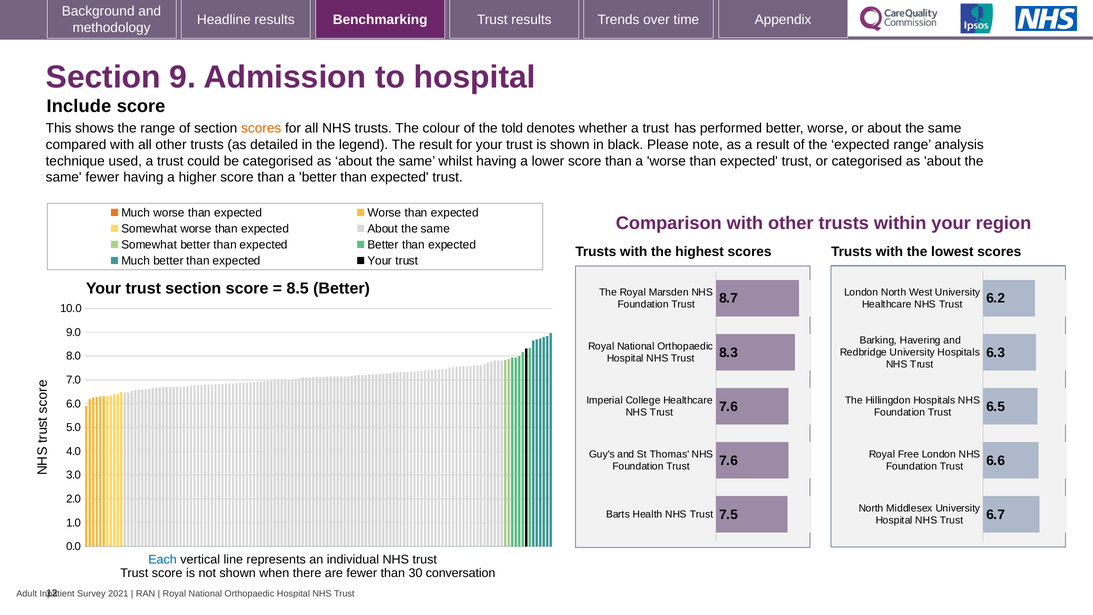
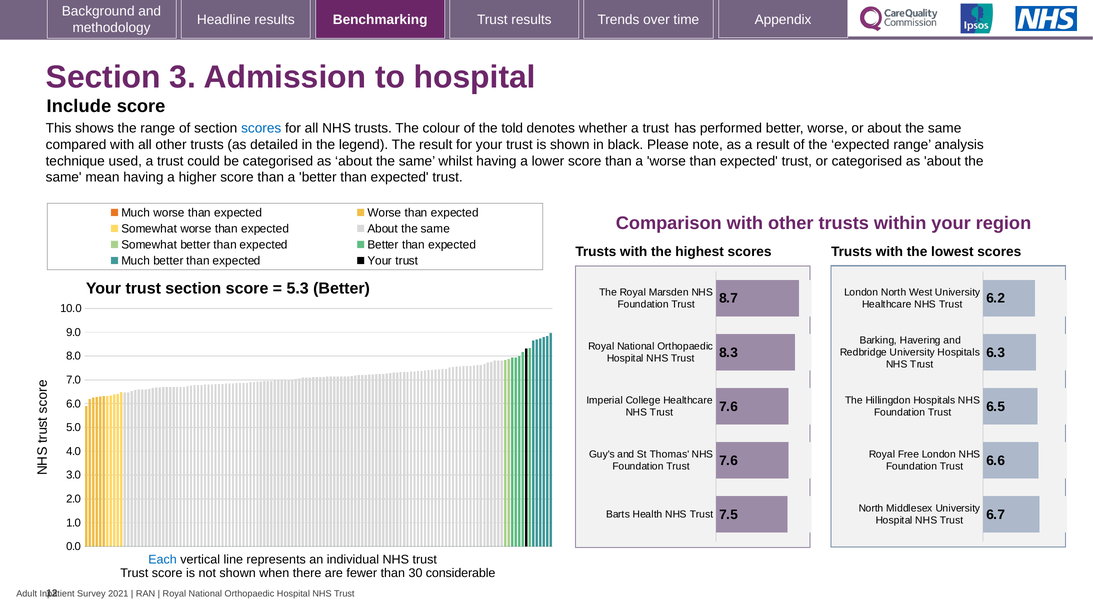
9: 9 -> 3
scores at (261, 128) colour: orange -> blue
same fewer: fewer -> mean
8.5: 8.5 -> 5.3
conversation: conversation -> considerable
